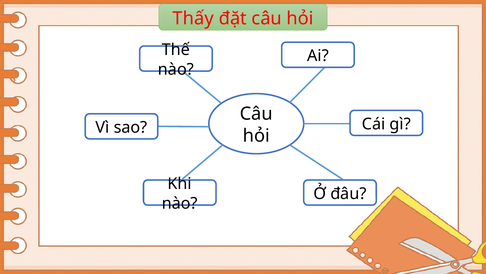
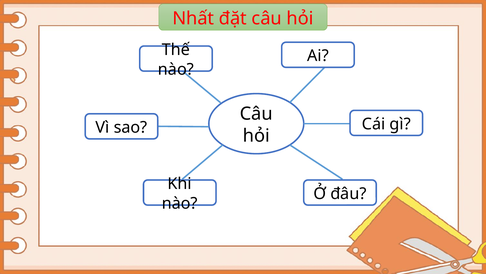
Thấy: Thấy -> Nhất
